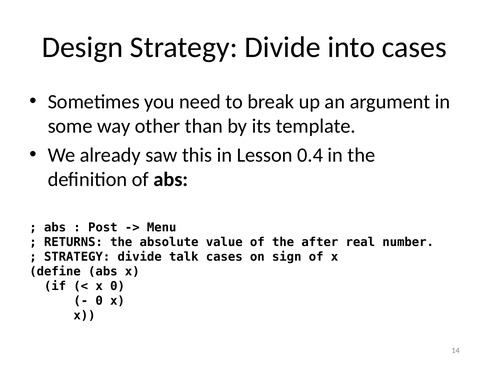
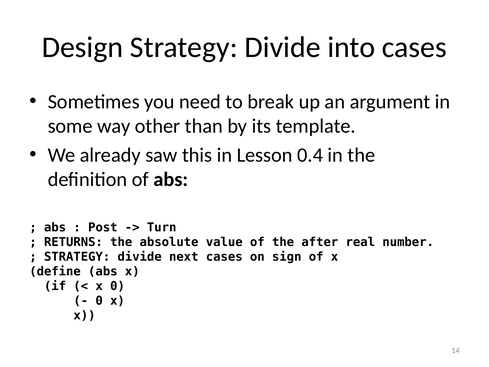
Menu: Menu -> Turn
talk: talk -> next
